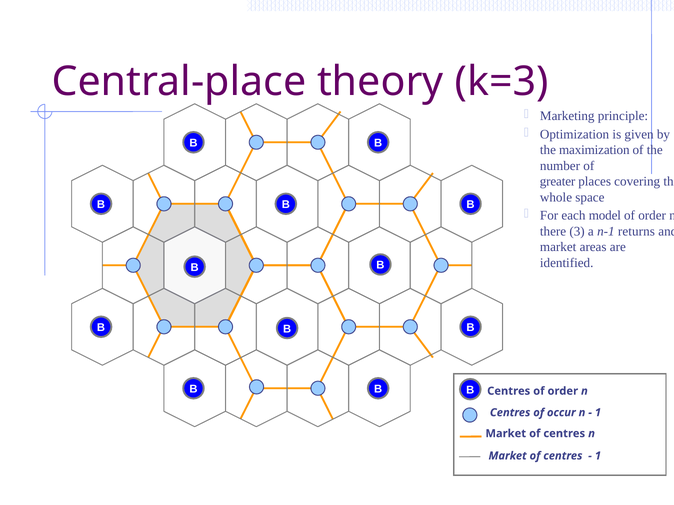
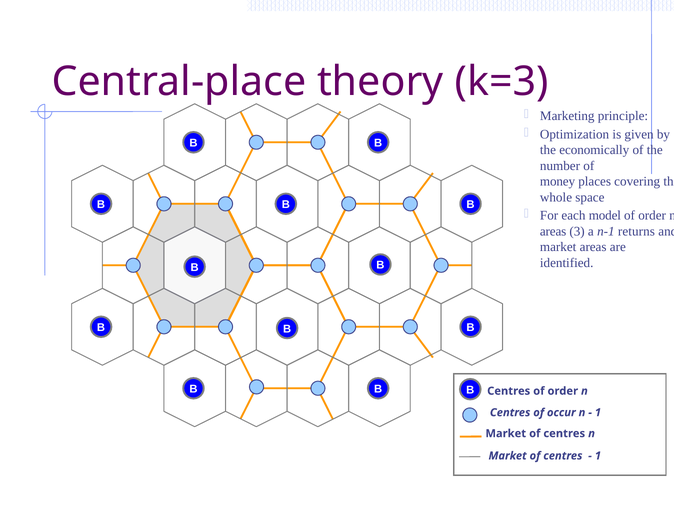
maximization: maximization -> economically
greater: greater -> money
there at (553, 232): there -> areas
